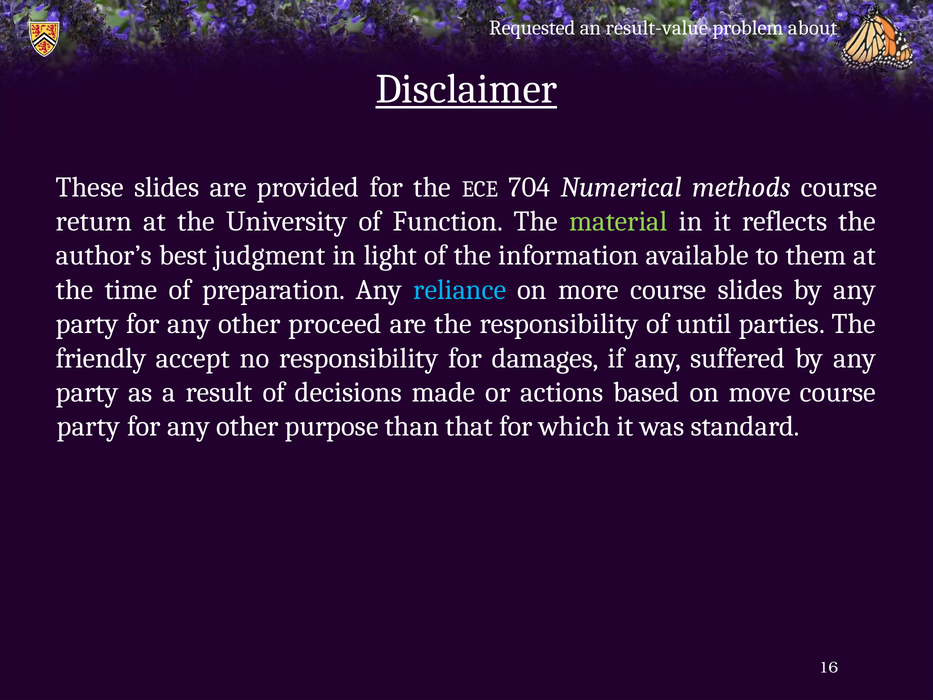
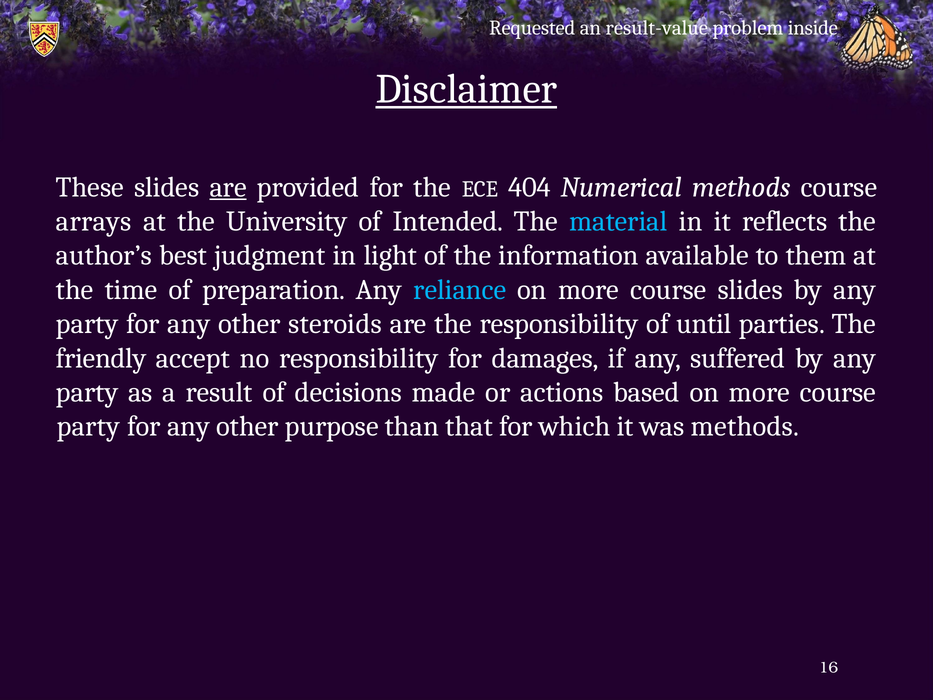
about: about -> inside
are at (228, 187) underline: none -> present
704: 704 -> 404
return: return -> arrays
Function: Function -> Intended
material colour: light green -> light blue
proceed: proceed -> steroids
based on move: move -> more
was standard: standard -> methods
